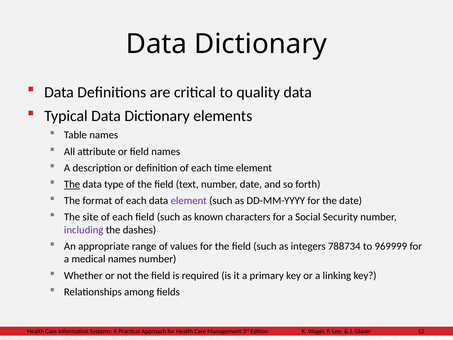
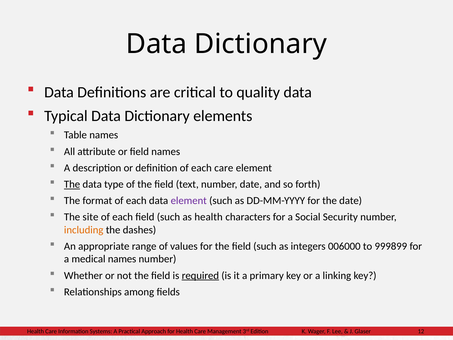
each time: time -> care
as known: known -> health
including colour: purple -> orange
788734: 788734 -> 006000
969999: 969999 -> 999899
required underline: none -> present
